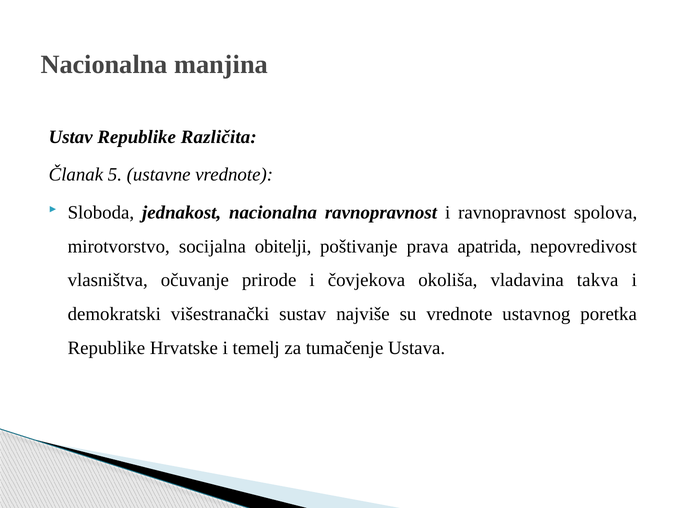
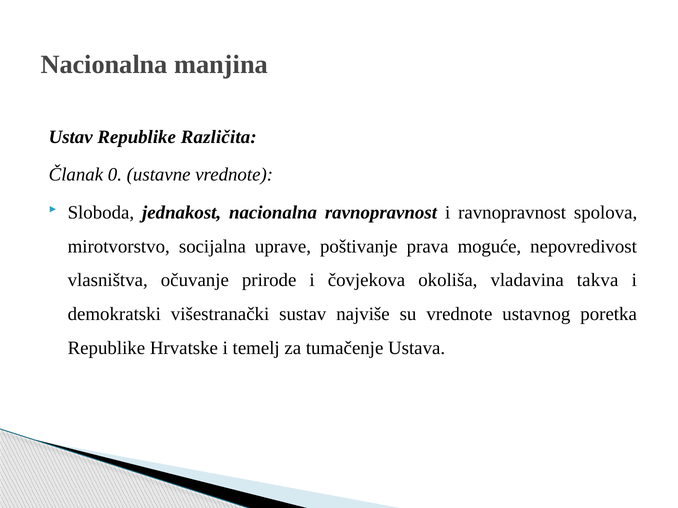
5: 5 -> 0
obitelji: obitelji -> uprave
apatrida: apatrida -> moguće
